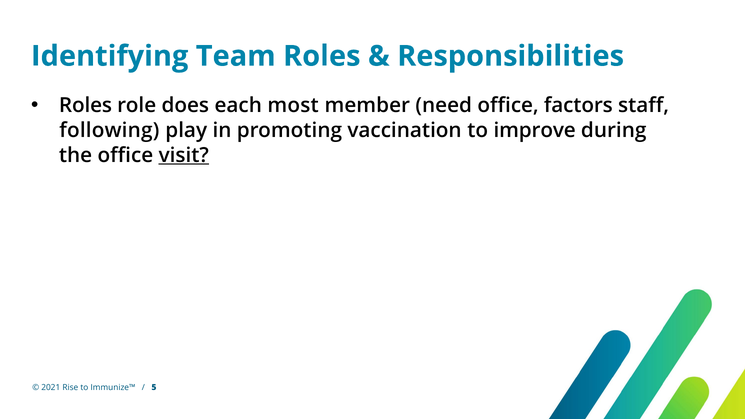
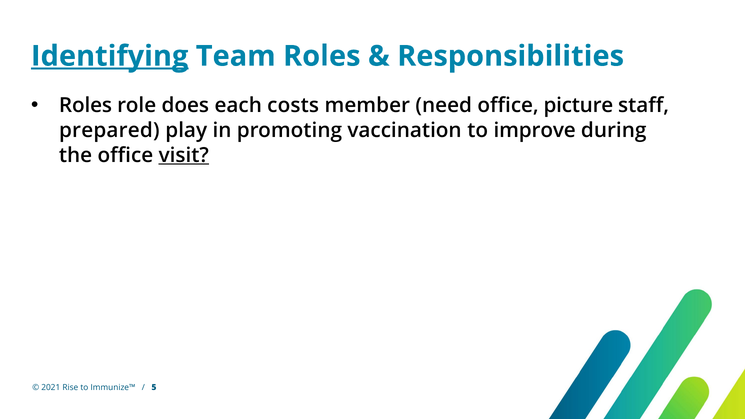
Identifying underline: none -> present
most: most -> costs
factors: factors -> picture
following: following -> prepared
